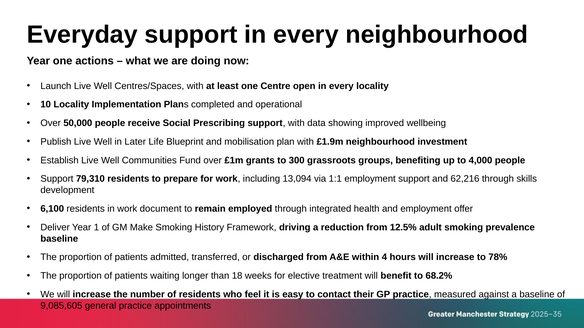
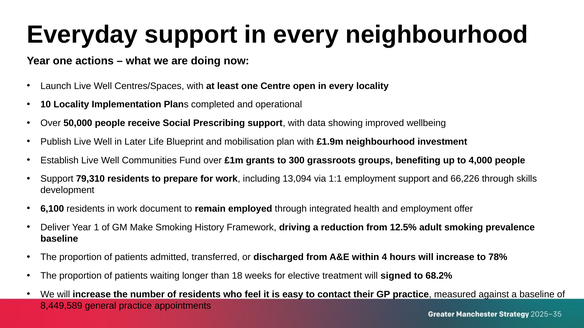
62,216: 62,216 -> 66,226
benefit: benefit -> signed
9,085,605: 9,085,605 -> 8,449,589
